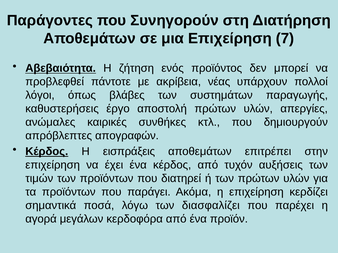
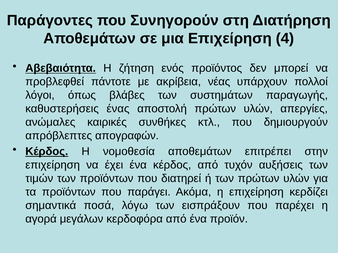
7: 7 -> 4
έργο: έργο -> ένας
εισπράξεις: εισπράξεις -> νομοθεσία
διασφαλίζει: διασφαλίζει -> εισπράξουν
